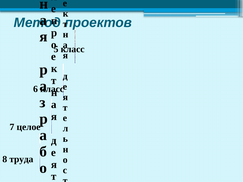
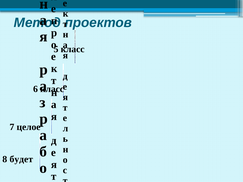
труда: труда -> будет
